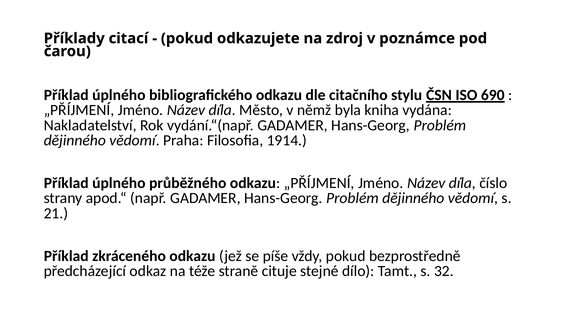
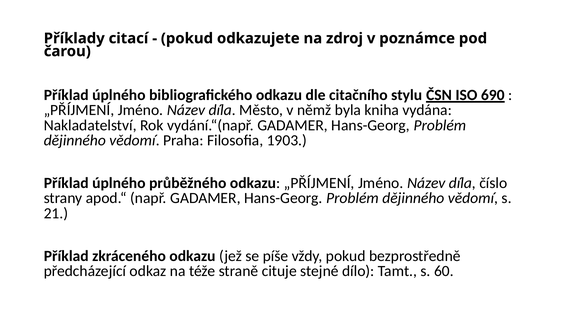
1914: 1914 -> 1903
32: 32 -> 60
